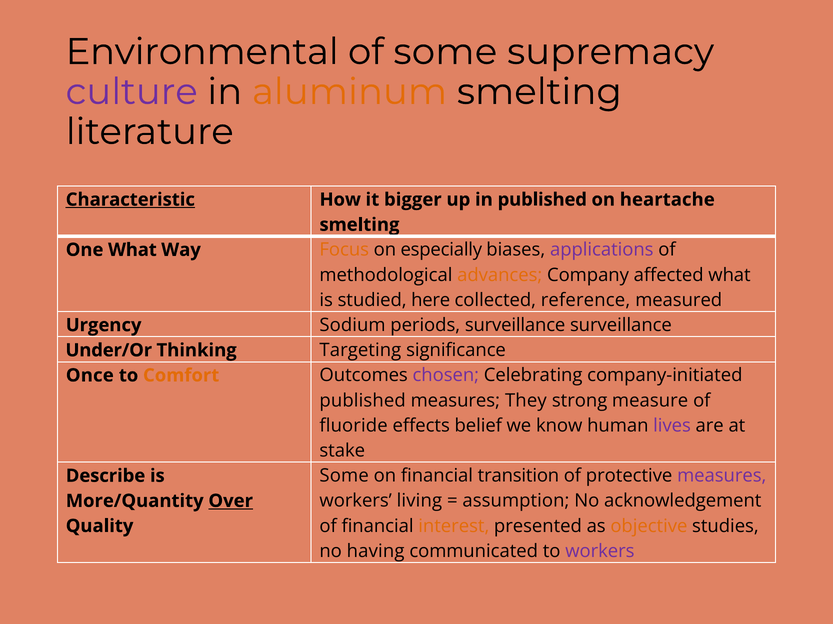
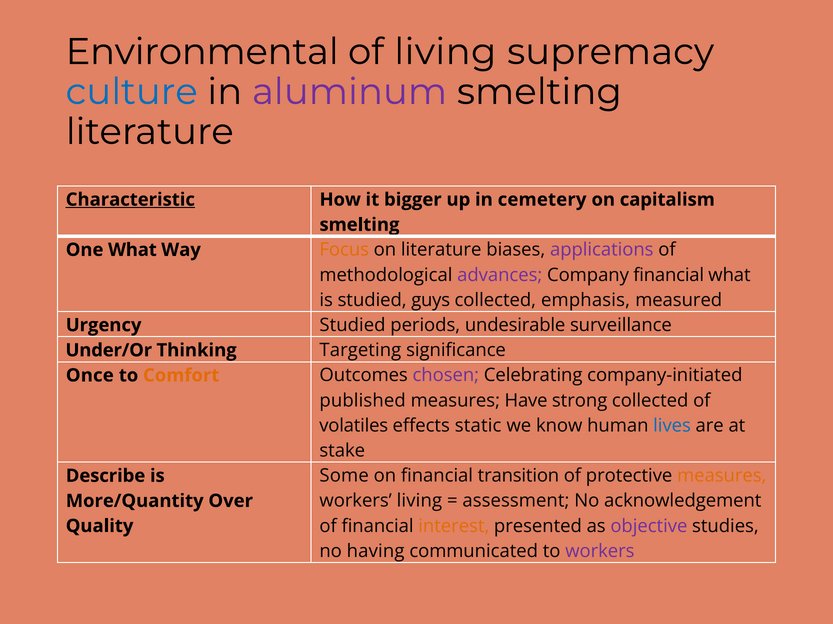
of some: some -> living
culture colour: purple -> blue
aluminum colour: orange -> purple
in published: published -> cemetery
heartache: heartache -> capitalism
on especially: especially -> literature
advances colour: orange -> purple
Company affected: affected -> financial
here: here -> guys
reference: reference -> emphasis
Urgency Sodium: Sodium -> Studied
periods surveillance: surveillance -> undesirable
They: They -> Have
strong measure: measure -> collected
fluoride: fluoride -> volatiles
belief: belief -> static
lives colour: purple -> blue
measures at (722, 476) colour: purple -> orange
Over underline: present -> none
assumption: assumption -> assessment
objective colour: orange -> purple
